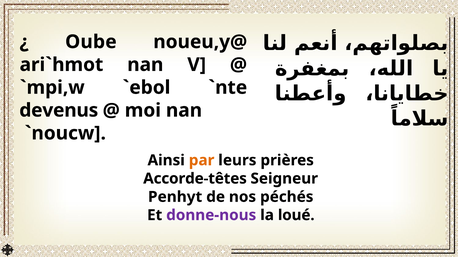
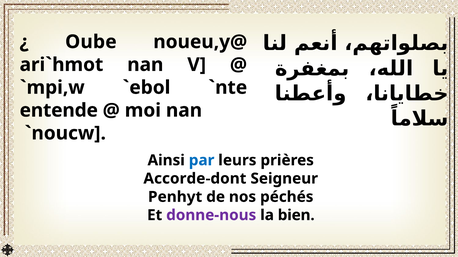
devenus: devenus -> entende
par colour: orange -> blue
Accorde-têtes: Accorde-têtes -> Accorde-dont
loué: loué -> bien
